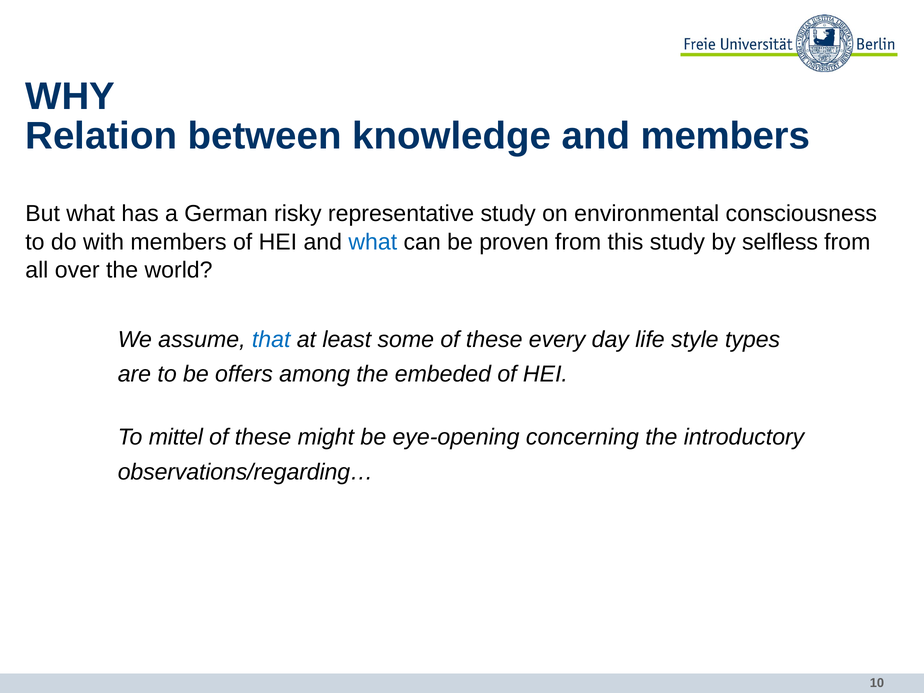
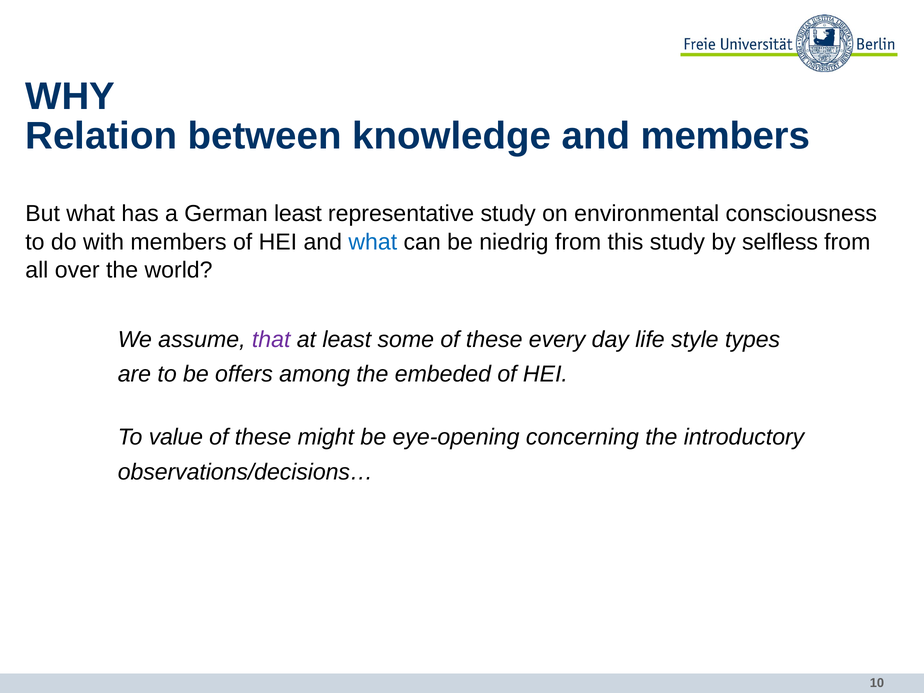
German risky: risky -> least
proven: proven -> niedrig
that colour: blue -> purple
mittel: mittel -> value
observations/regarding…: observations/regarding… -> observations/decisions…
